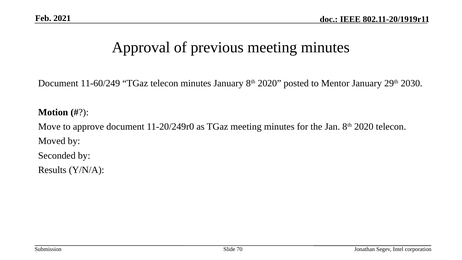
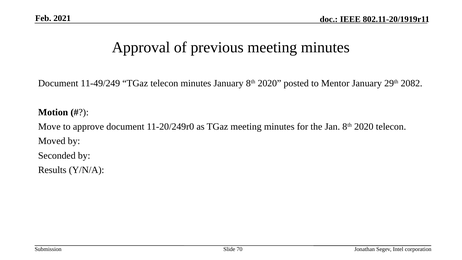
11-60/249: 11-60/249 -> 11-49/249
2030: 2030 -> 2082
